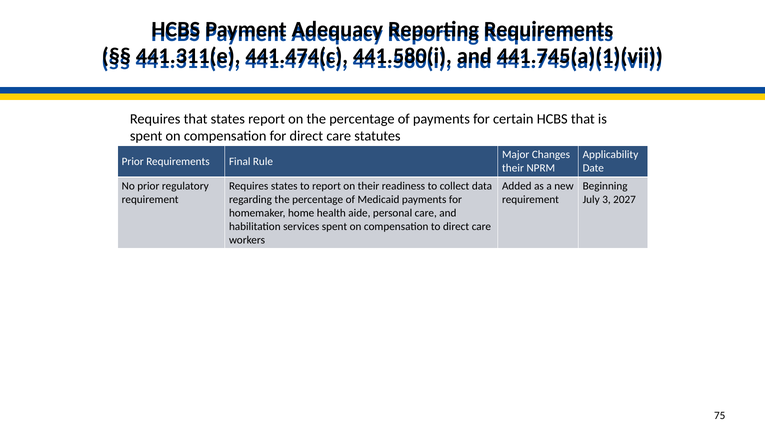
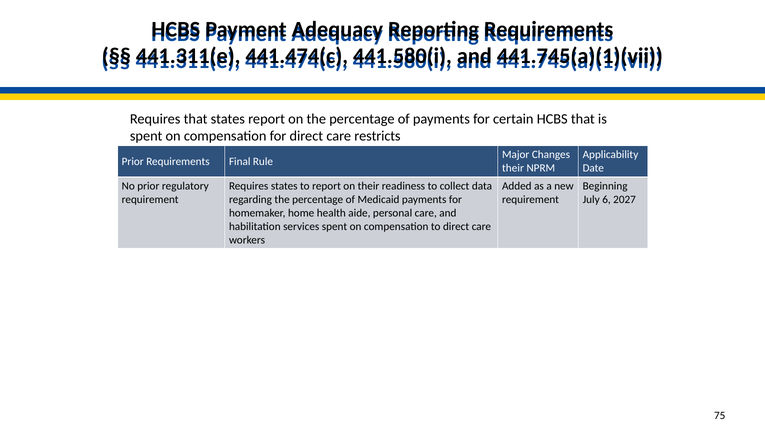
statutes: statutes -> restricts
3: 3 -> 6
